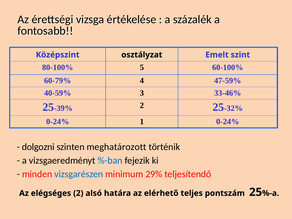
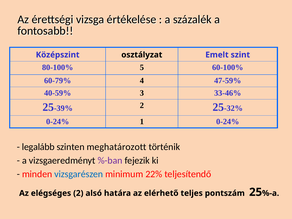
dolgozni: dolgozni -> legalább
%-ban colour: blue -> purple
29%: 29% -> 22%
